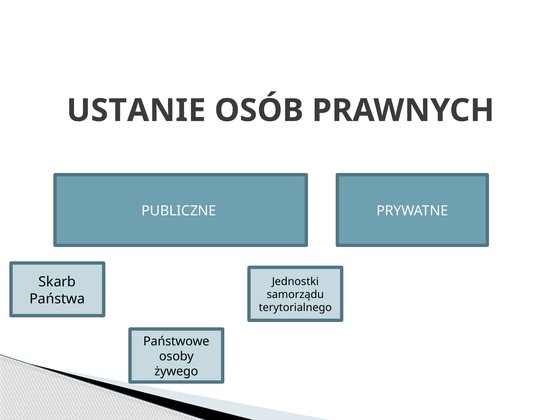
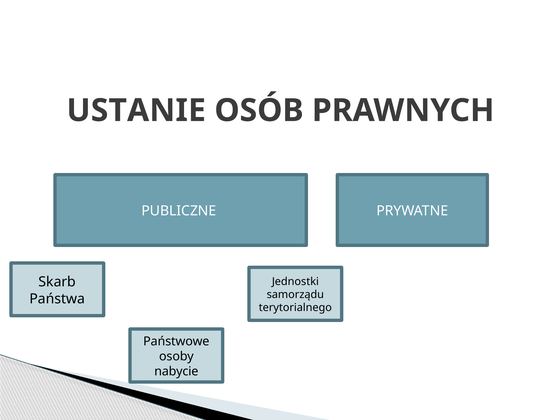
żywego: żywego -> nabycie
